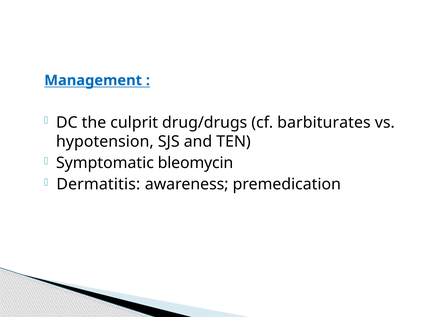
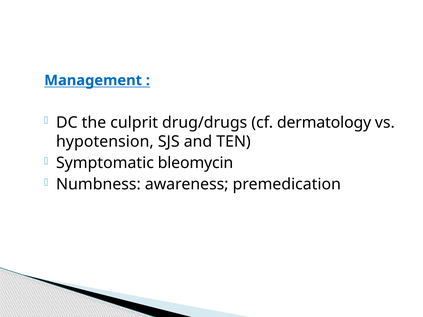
barbiturates: barbiturates -> dermatology
Dermatitis: Dermatitis -> Numbness
